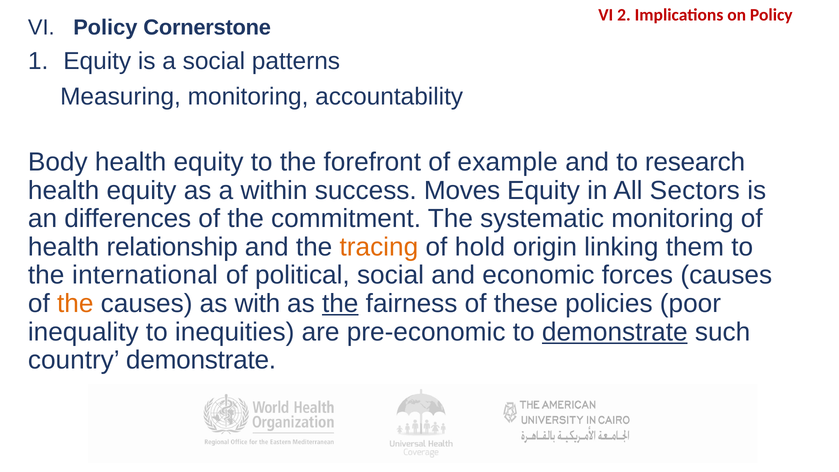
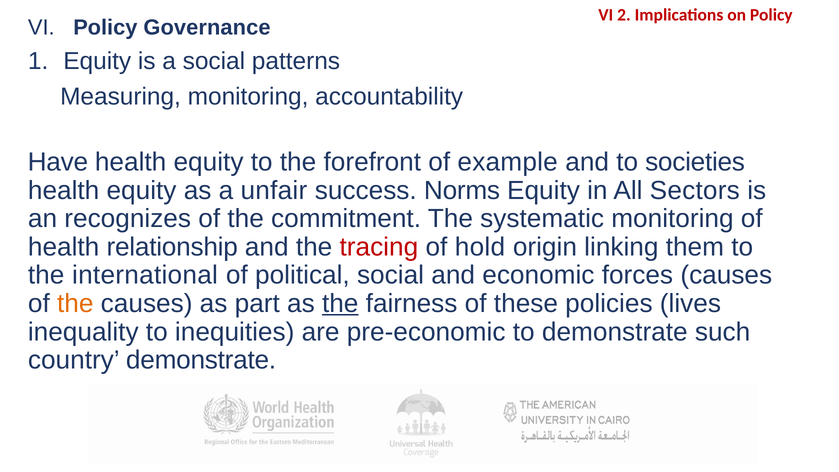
Cornerstone: Cornerstone -> Governance
Body: Body -> Have
research: research -> societies
within: within -> unfair
Moves: Moves -> Norms
differences: differences -> recognizes
tracing colour: orange -> red
with: with -> part
poor: poor -> lives
demonstrate at (615, 332) underline: present -> none
